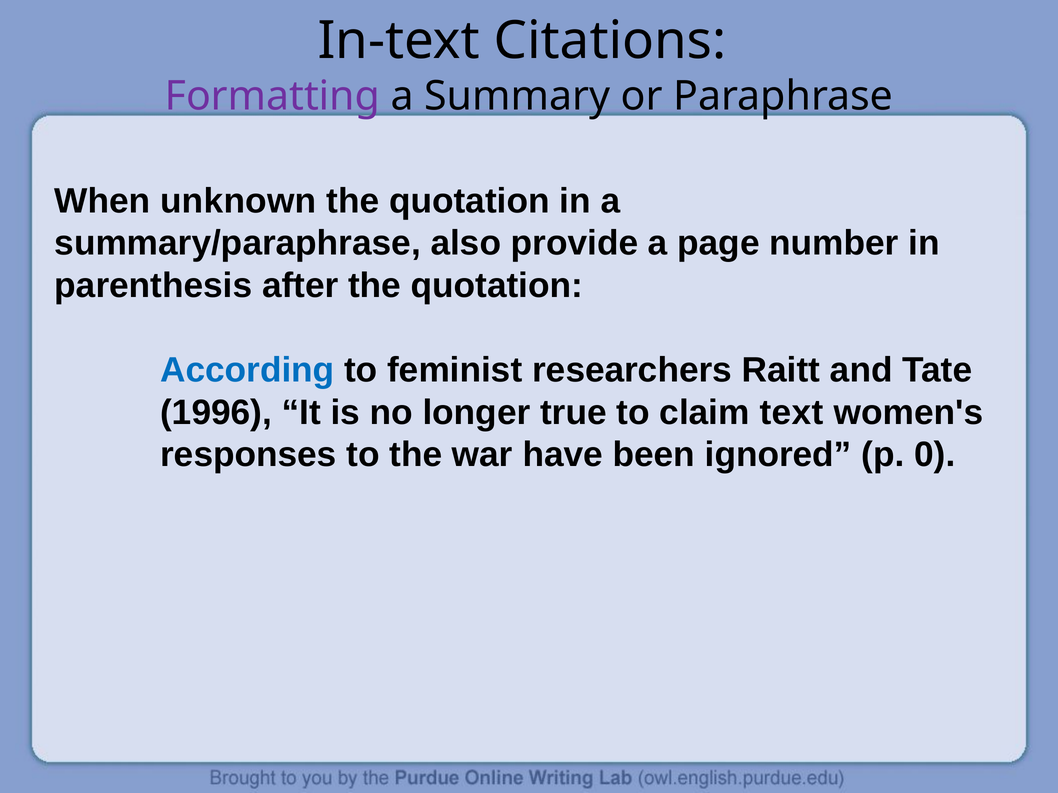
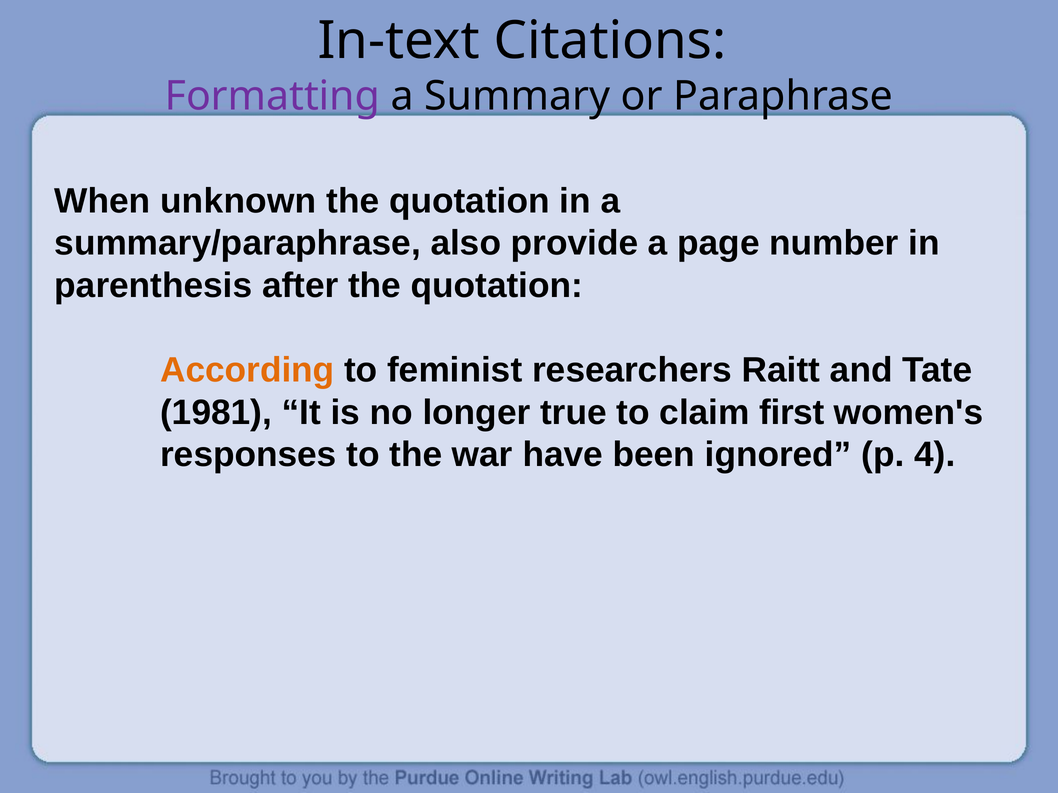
According colour: blue -> orange
1996: 1996 -> 1981
text: text -> first
0: 0 -> 4
